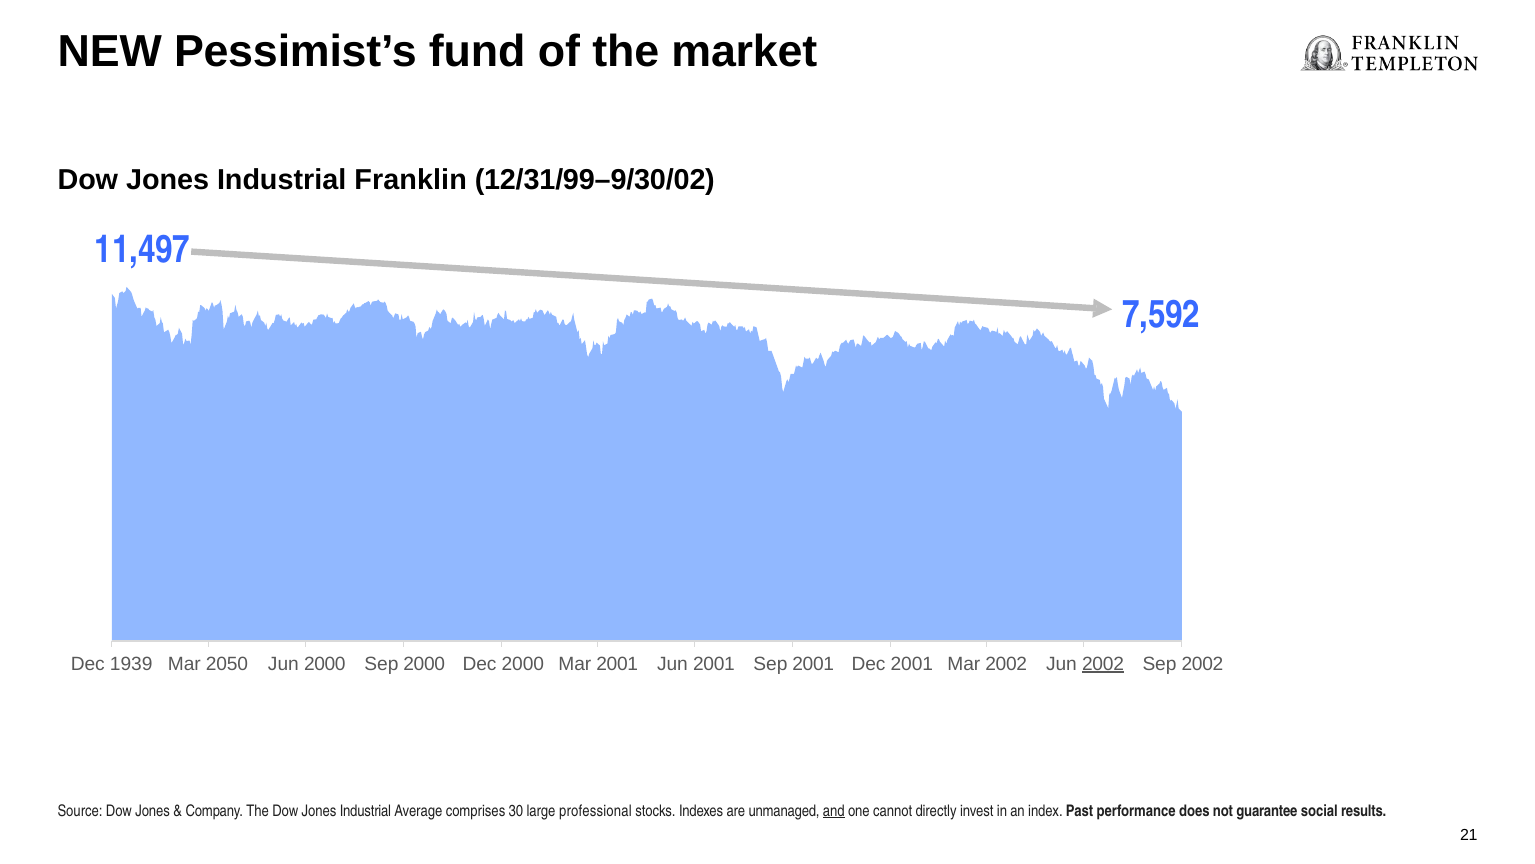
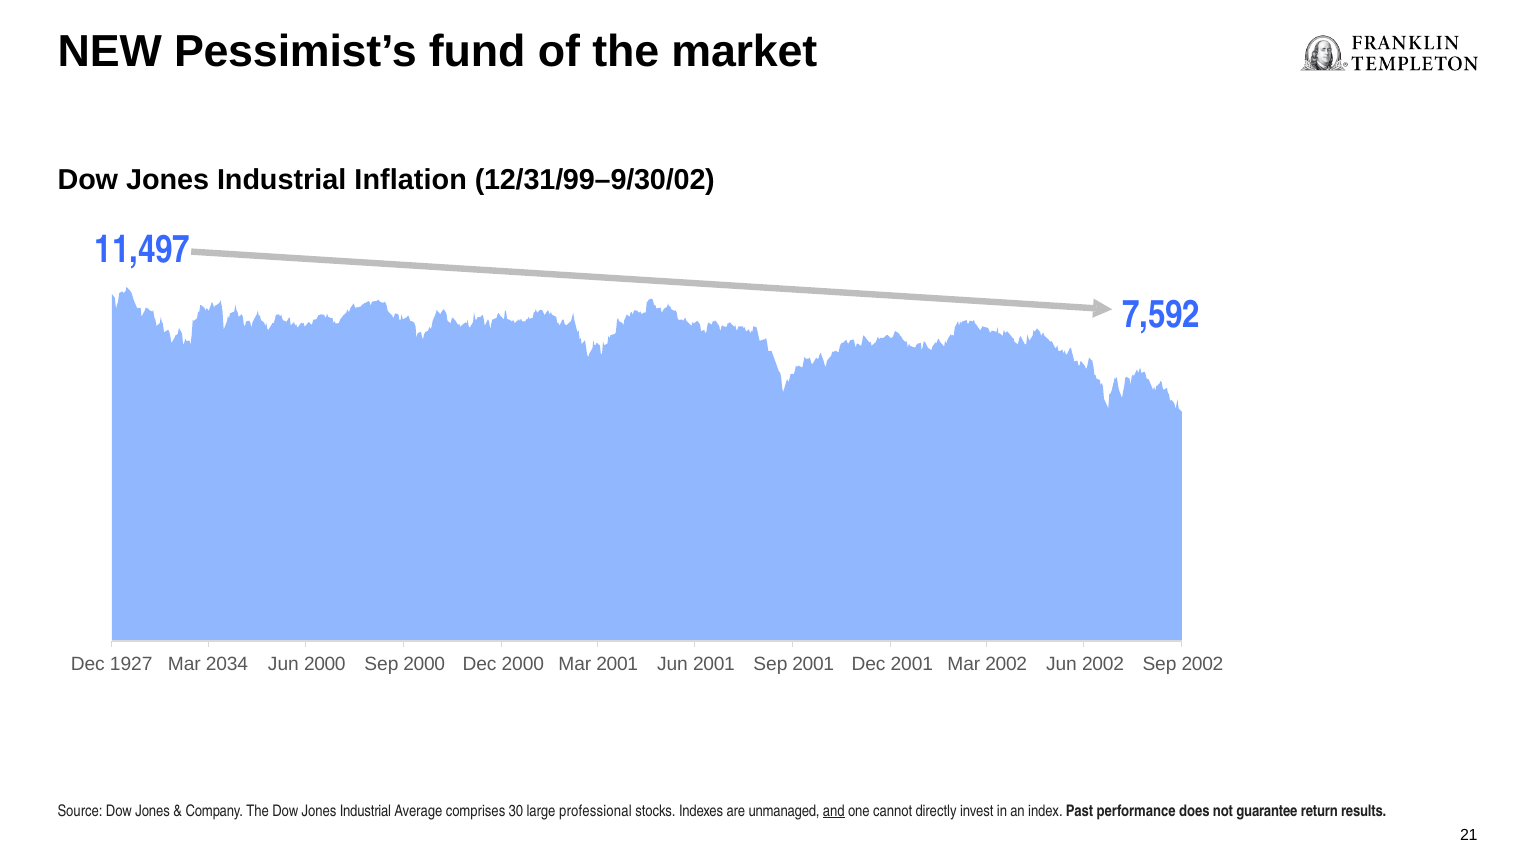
Franklin: Franklin -> Inflation
1939: 1939 -> 1927
2050: 2050 -> 2034
2002 at (1103, 663) underline: present -> none
social: social -> return
